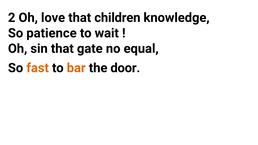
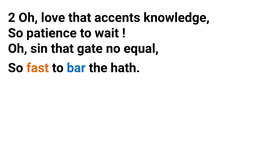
children: children -> accents
bar colour: orange -> blue
door: door -> hath
